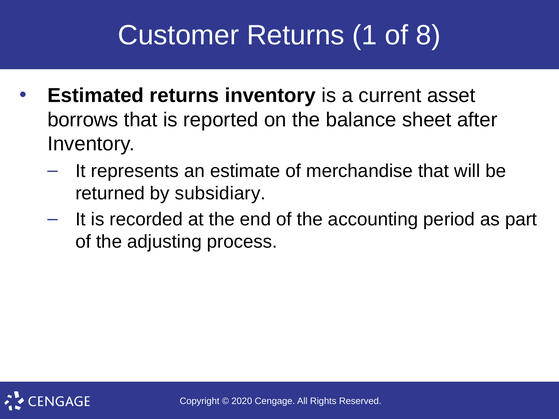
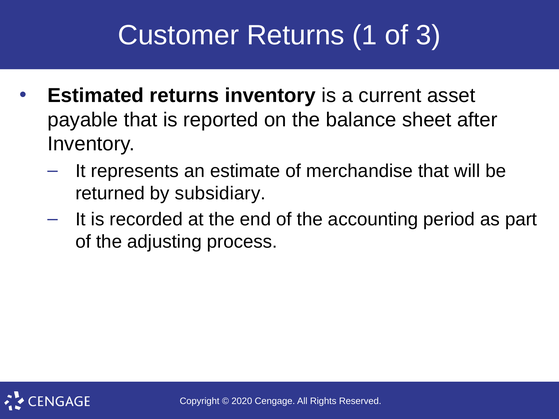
8: 8 -> 3
borrows: borrows -> payable
